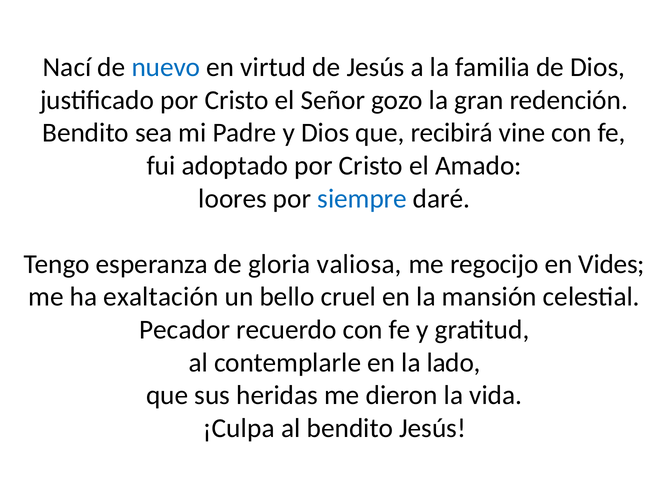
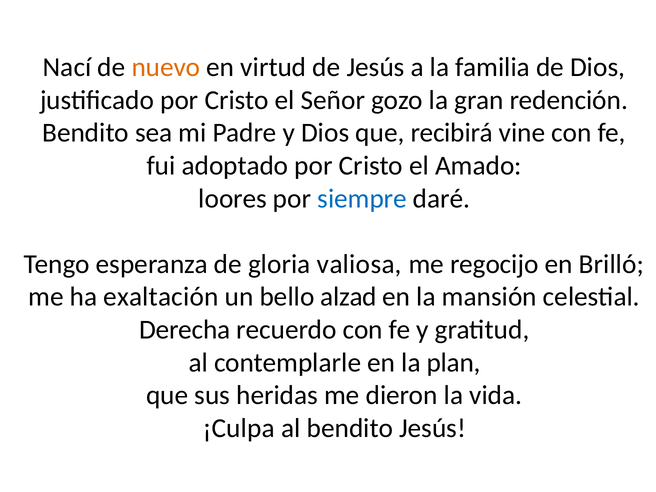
nuevo colour: blue -> orange
Vides: Vides -> Brilló
cruel: cruel -> alzad
Pecador: Pecador -> Derecha
lado: lado -> plan
